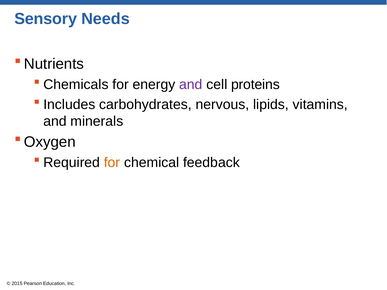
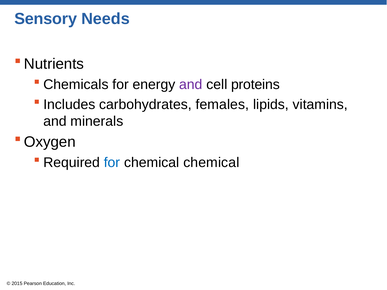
nervous: nervous -> females
for at (112, 163) colour: orange -> blue
chemical feedback: feedback -> chemical
